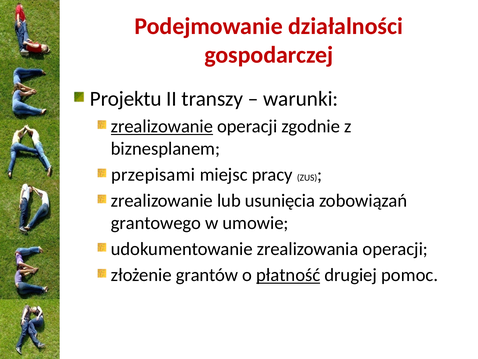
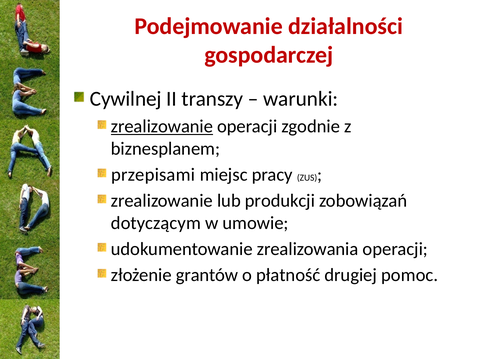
Projektu: Projektu -> Cywilnej
usunięcia: usunięcia -> produkcji
grantowego: grantowego -> dotyczącym
płatność underline: present -> none
